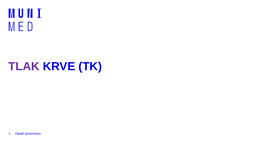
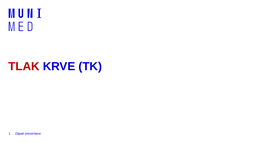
TLAK colour: purple -> red
